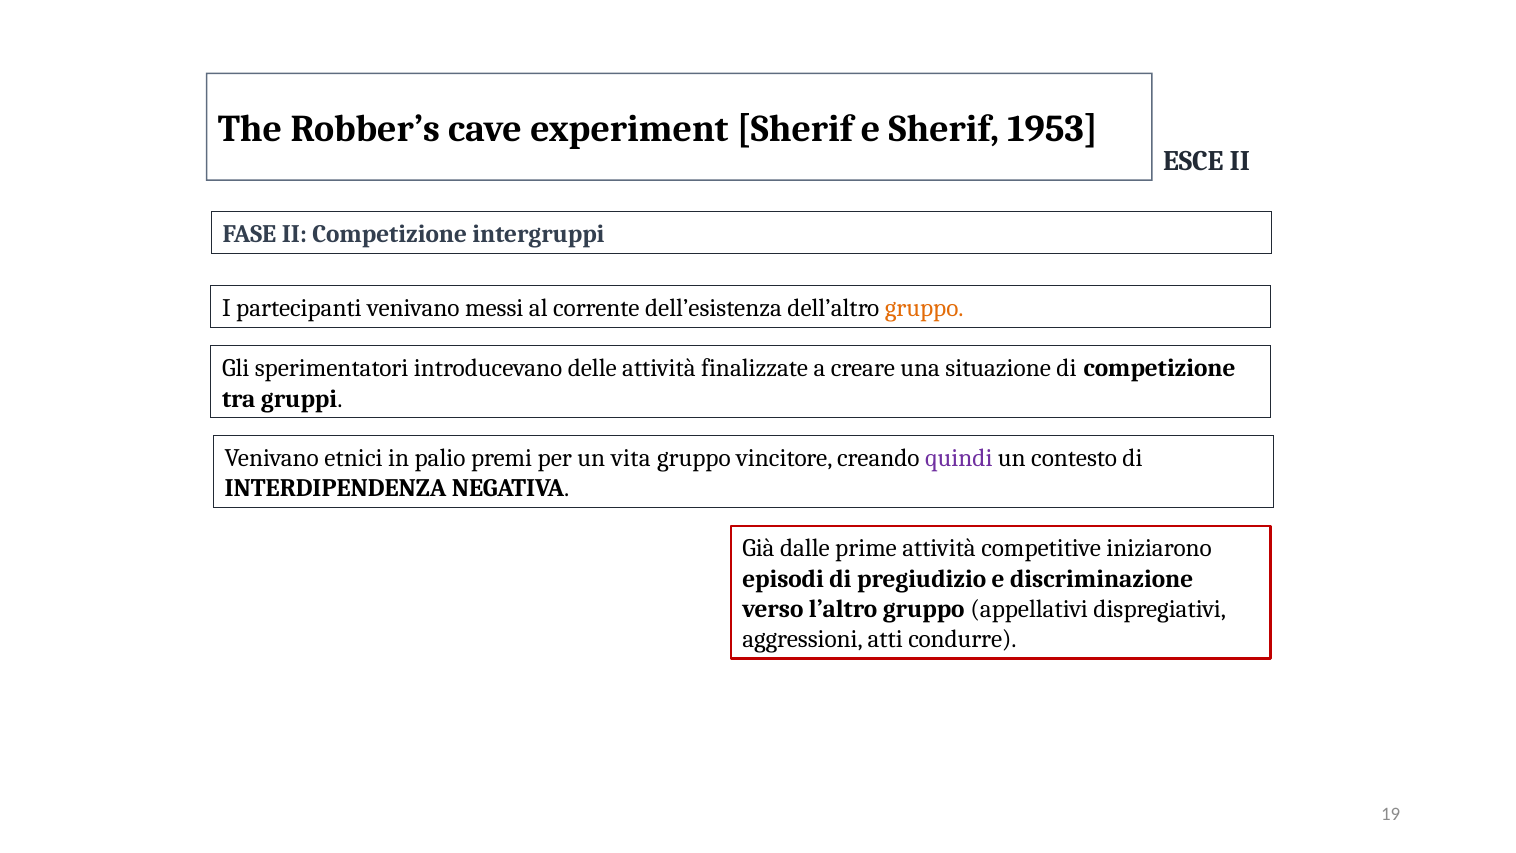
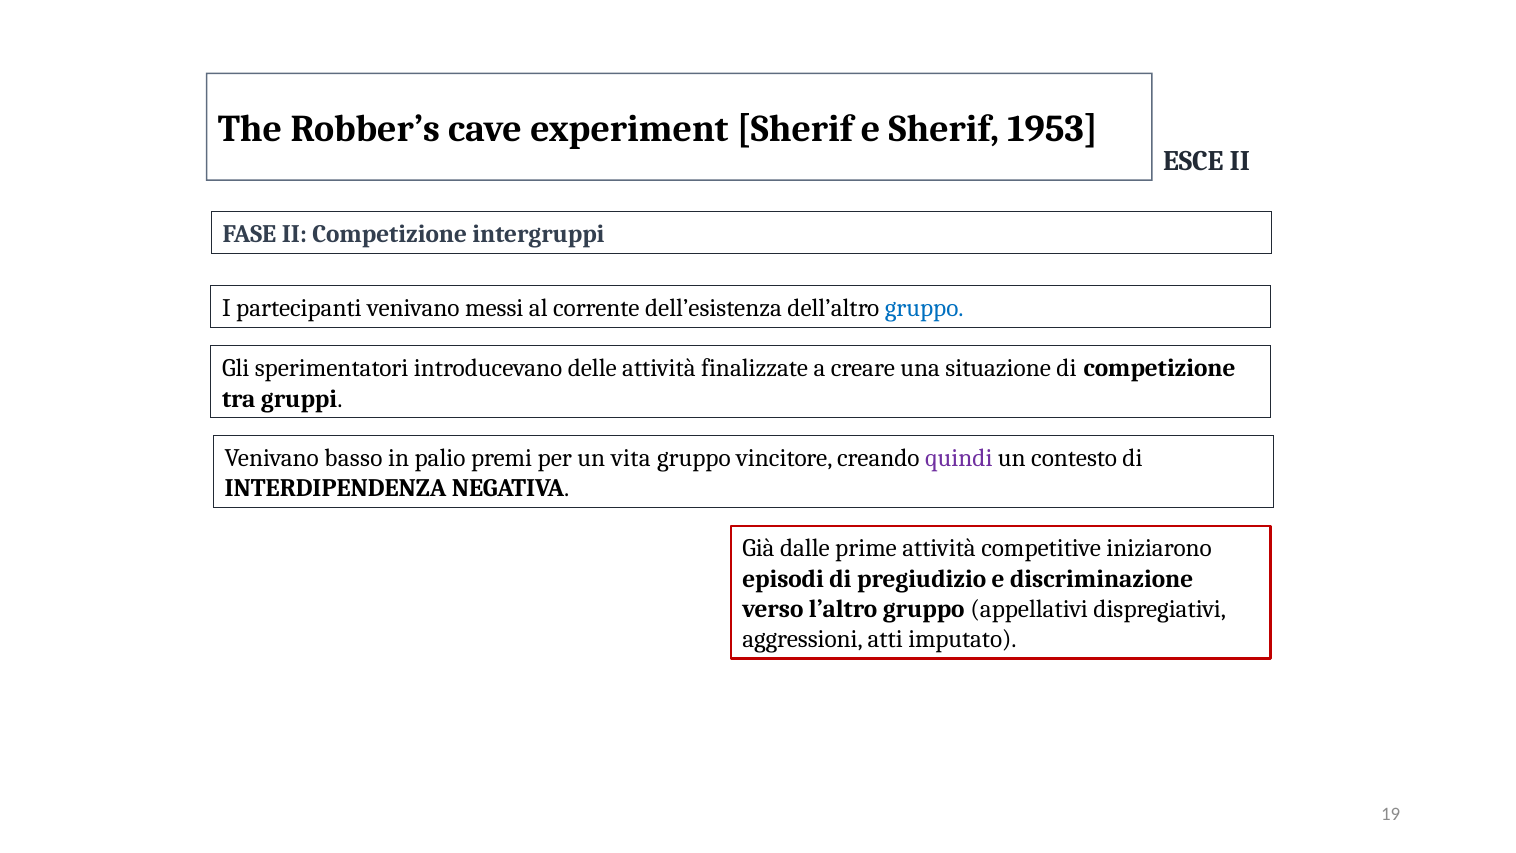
gruppo at (924, 308) colour: orange -> blue
etnici: etnici -> basso
condurre: condurre -> imputato
